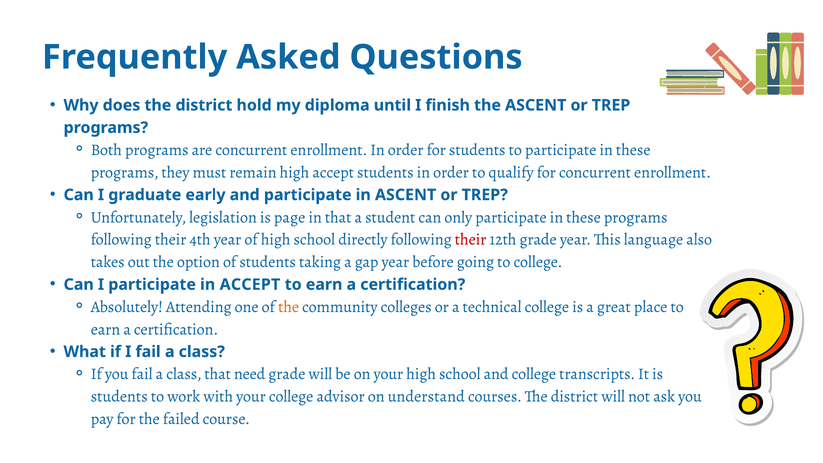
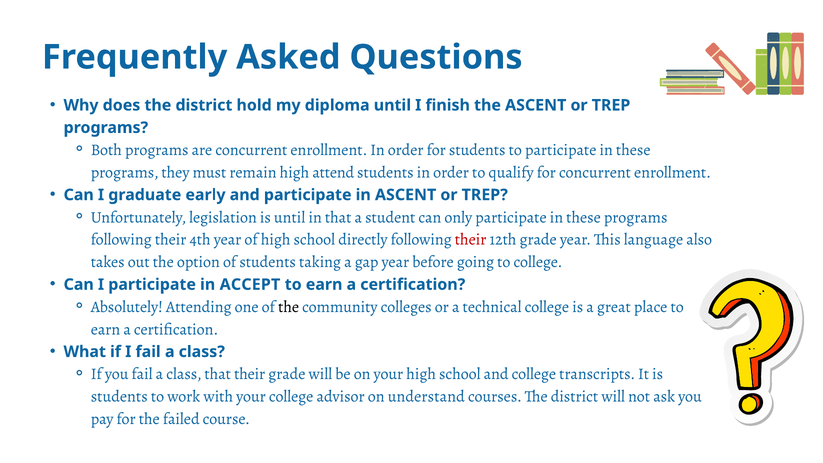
high accept: accept -> attend
is page: page -> until
the at (289, 307) colour: orange -> black
that need: need -> their
